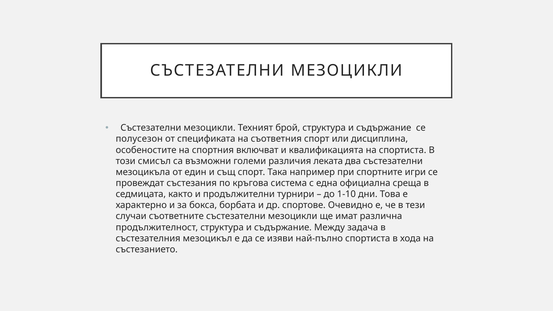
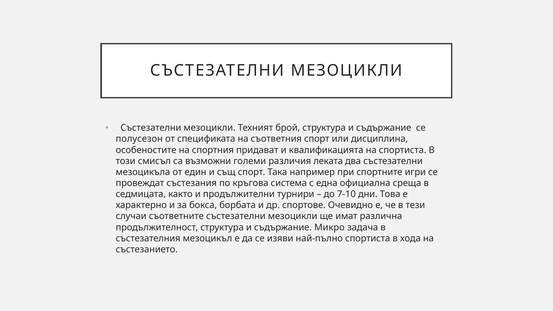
включват: включват -> придават
1-10: 1-10 -> 7-10
Между: Между -> Микро
